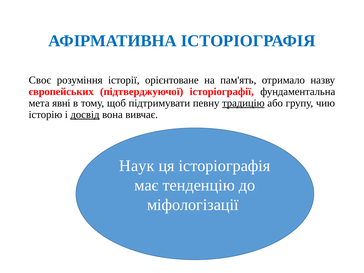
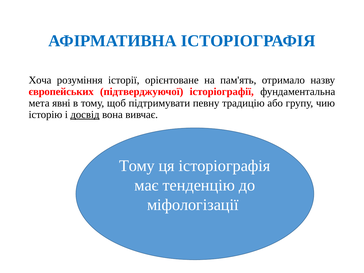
Своє: Своє -> Хоча
традицію underline: present -> none
Наук at (137, 166): Наук -> Тому
